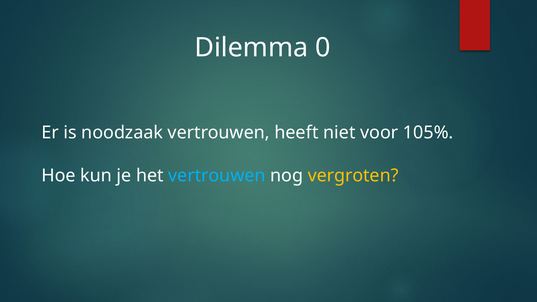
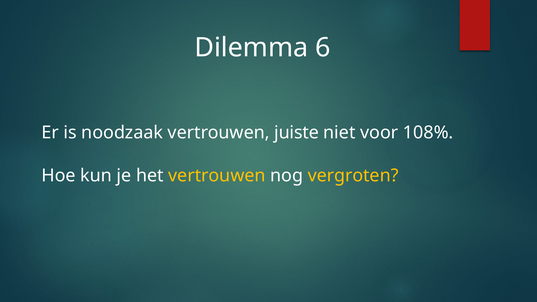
0: 0 -> 6
heeft: heeft -> juiste
105%: 105% -> 108%
vertrouwen at (217, 176) colour: light blue -> yellow
